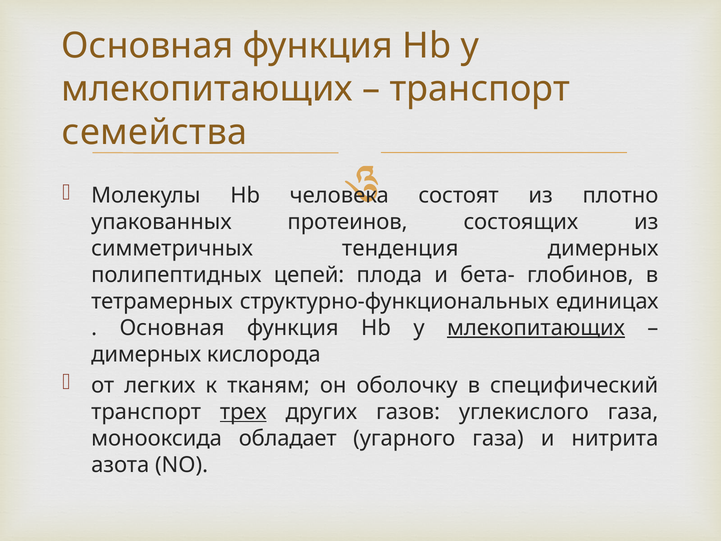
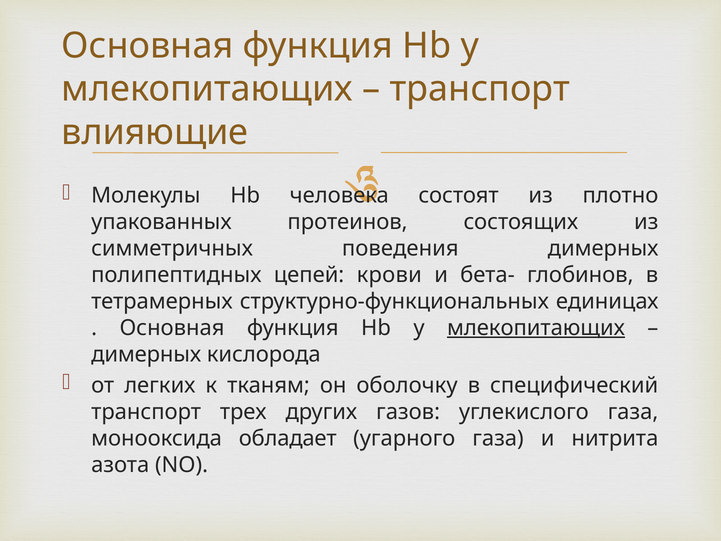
семейства: семейства -> влияющие
тенденция: тенденция -> поведения
плода: плода -> крови
трех underline: present -> none
